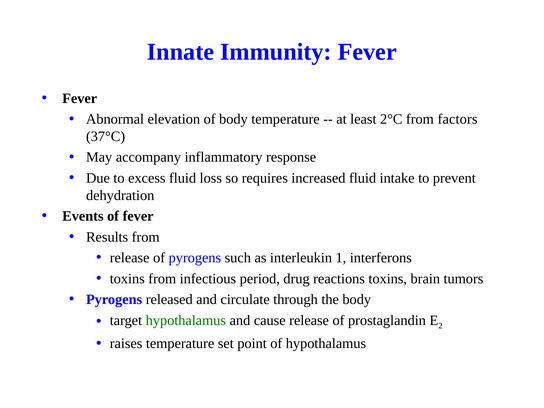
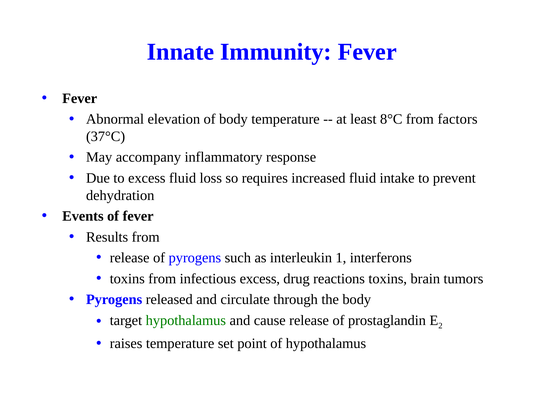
2°C: 2°C -> 8°C
infectious period: period -> excess
